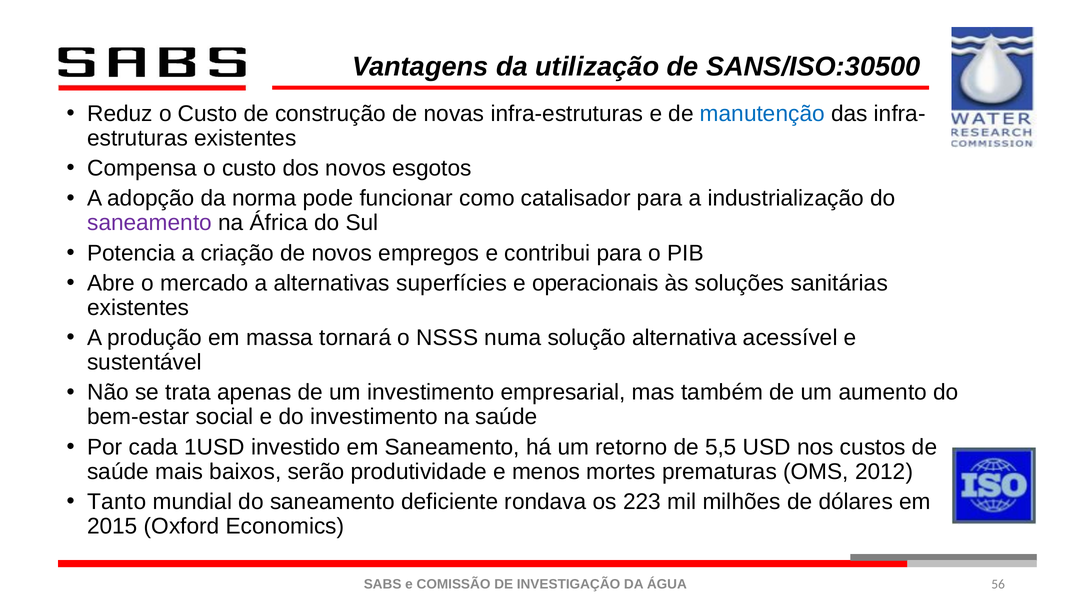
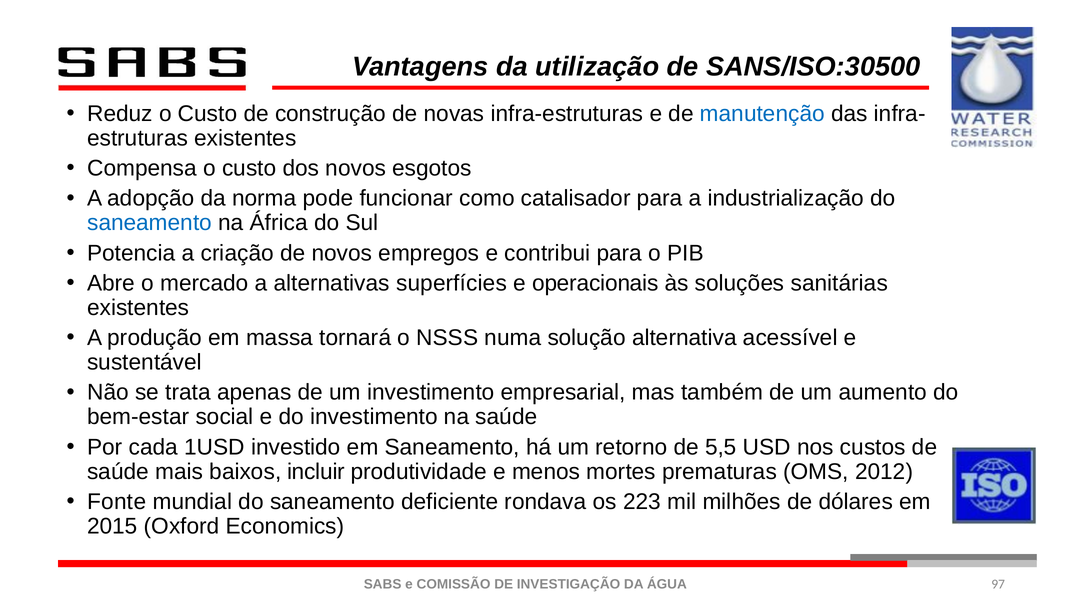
saneamento at (150, 223) colour: purple -> blue
serão: serão -> incluir
Tanto: Tanto -> Fonte
56: 56 -> 97
